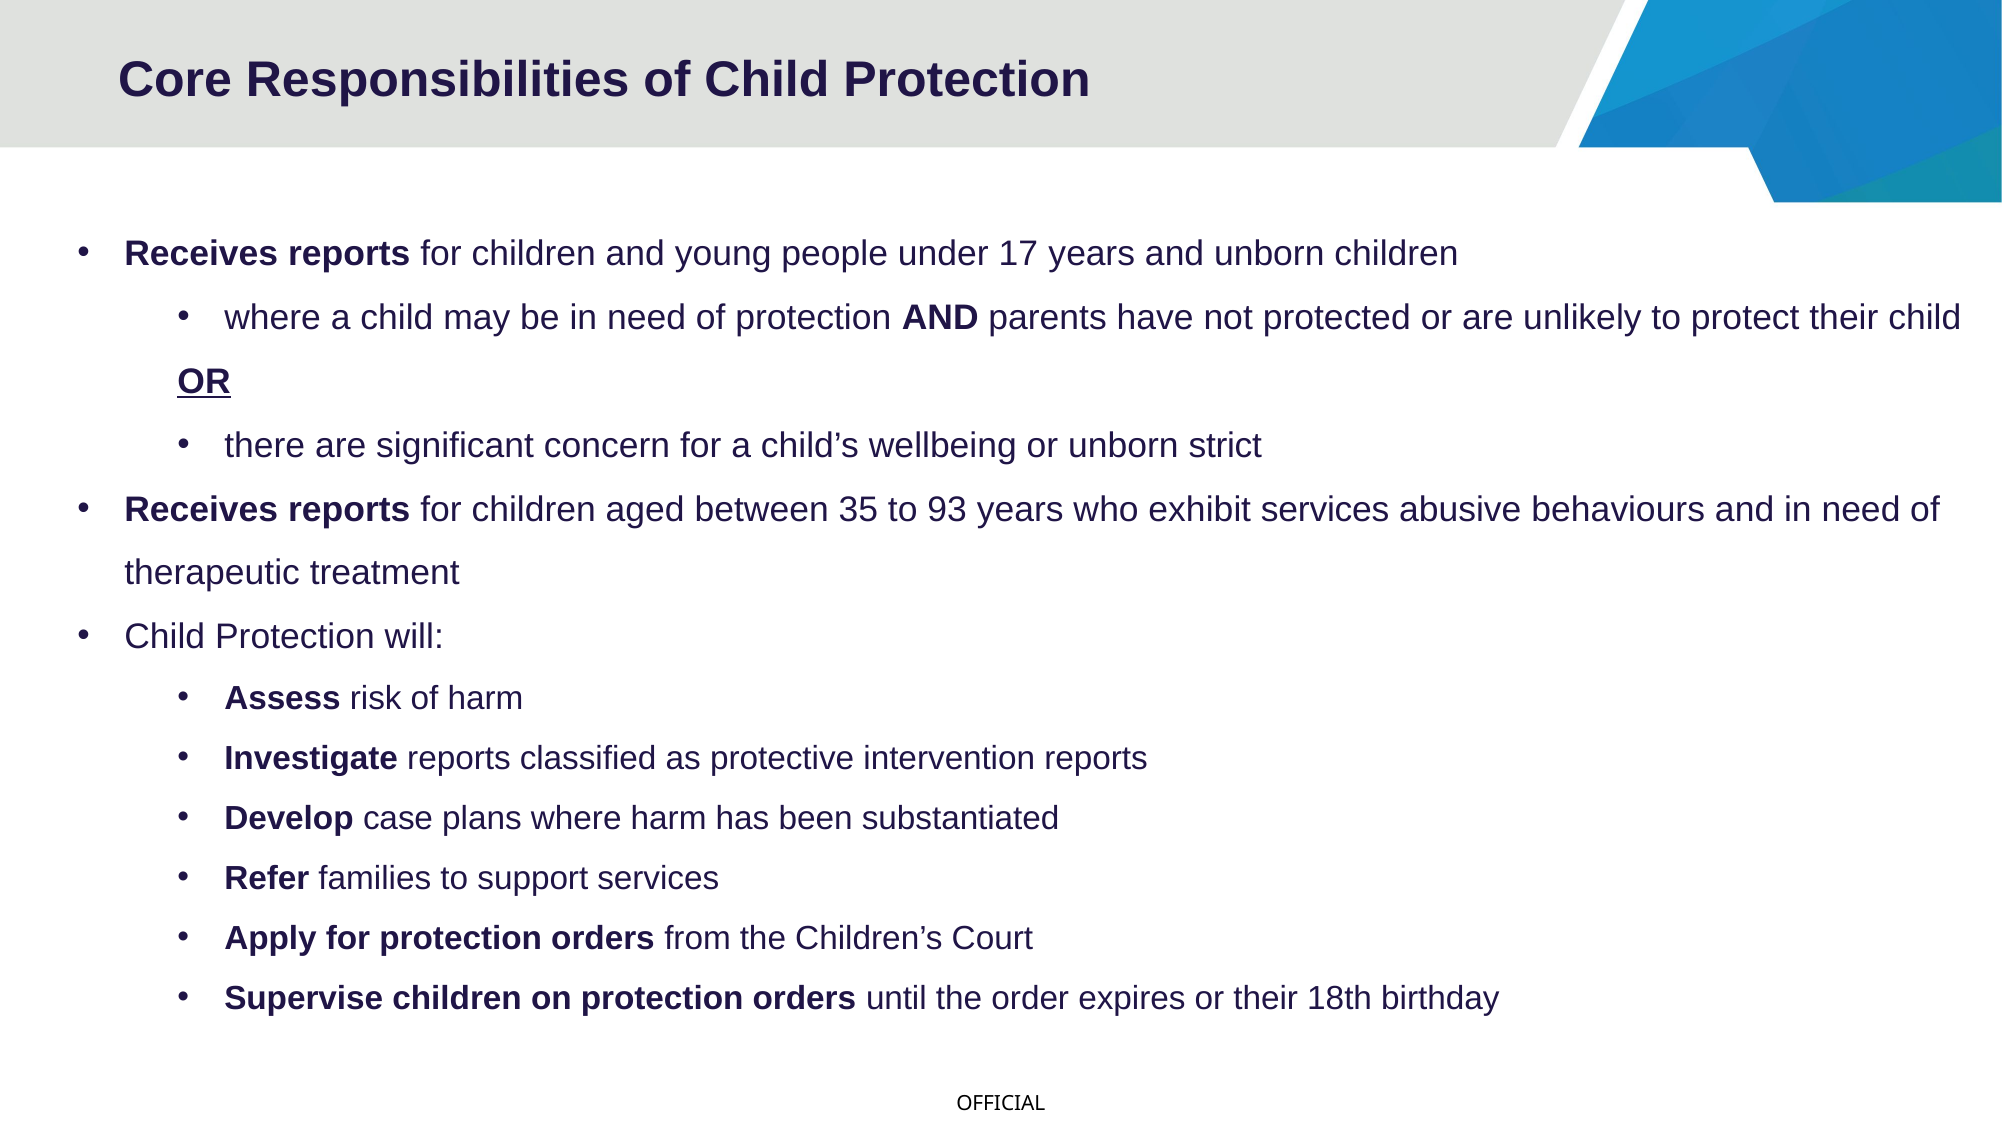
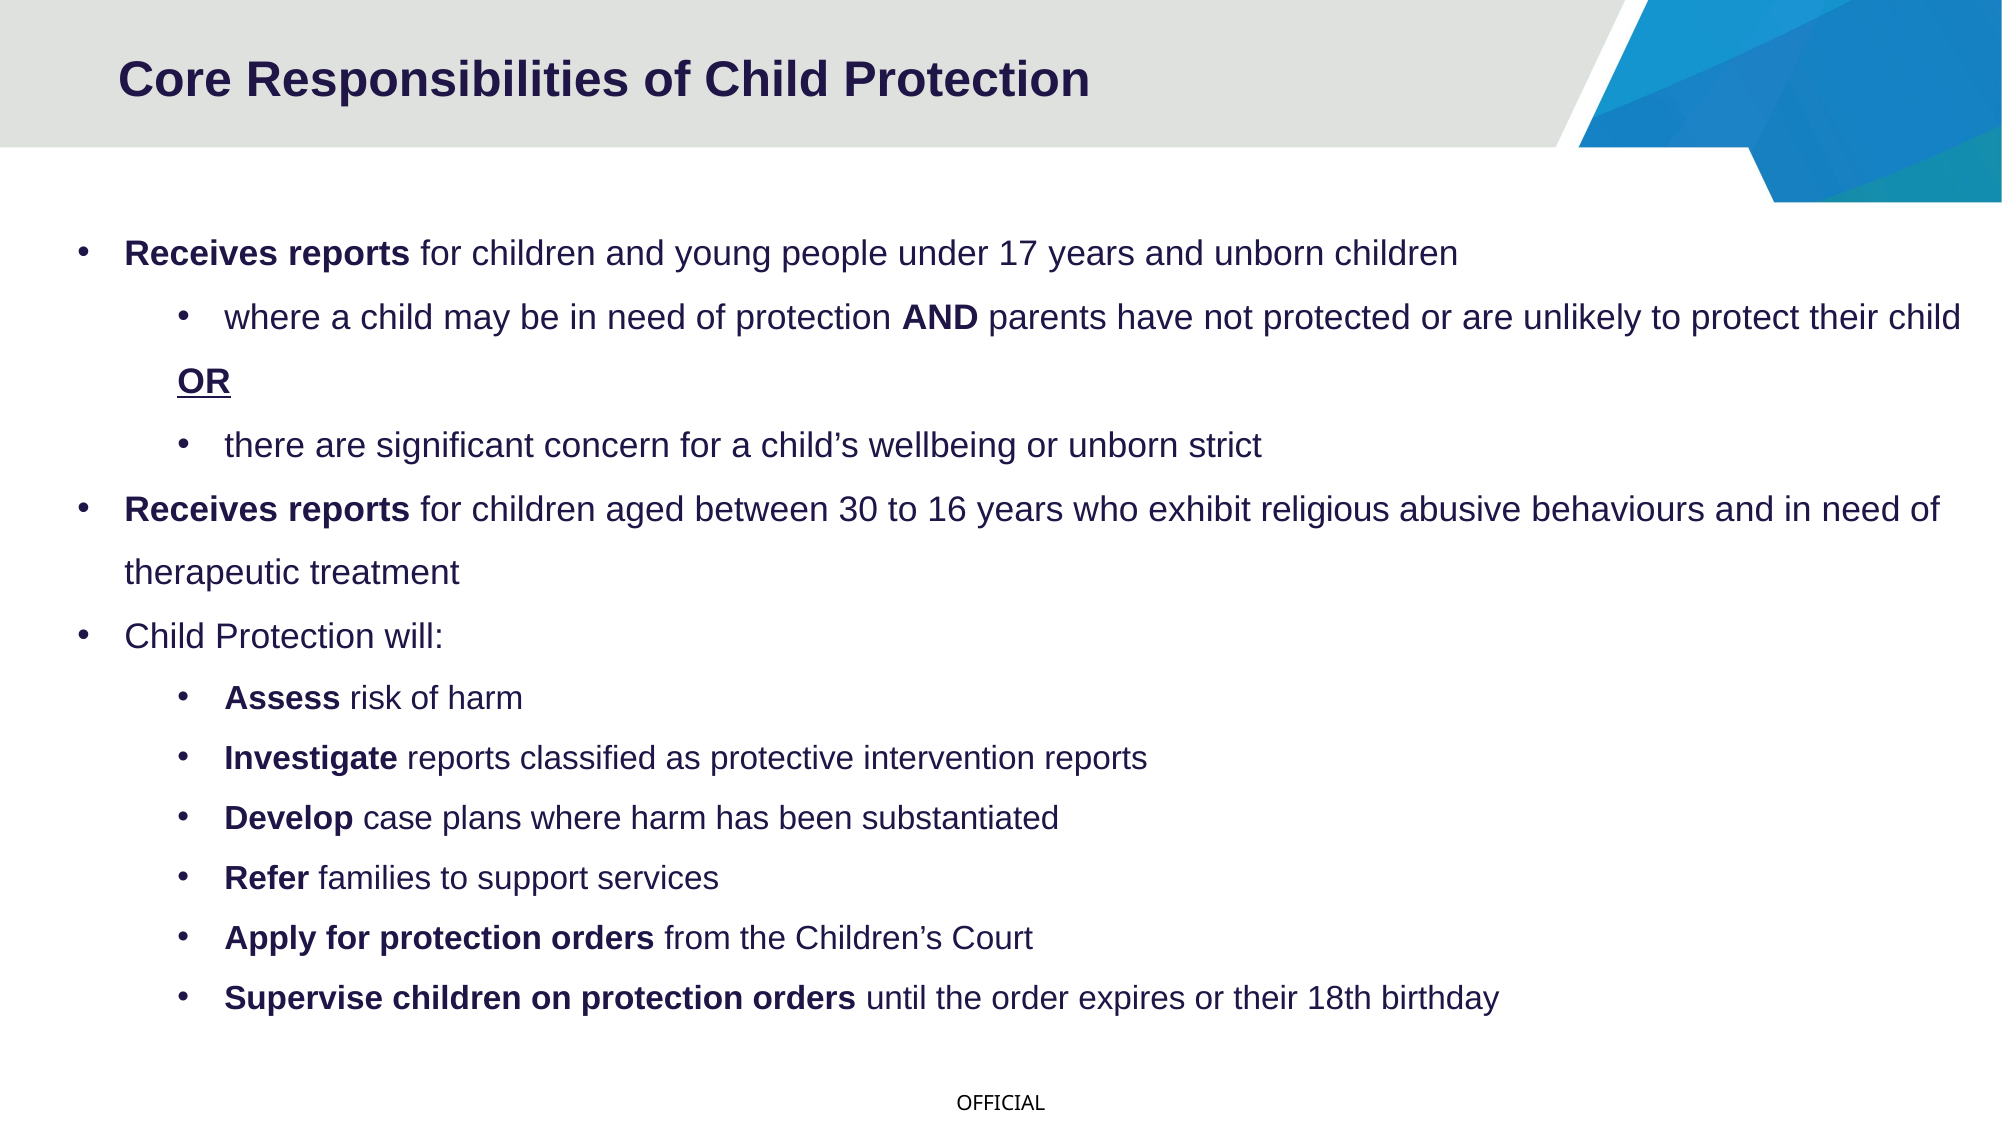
35: 35 -> 30
93: 93 -> 16
exhibit services: services -> religious
